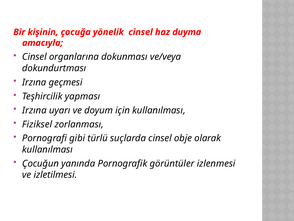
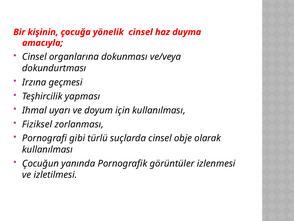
Irzına at (34, 110): Irzına -> Ihmal
